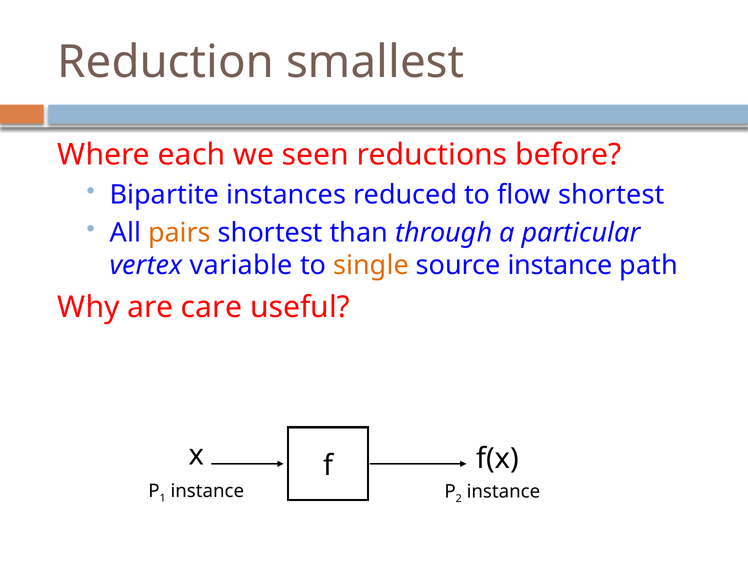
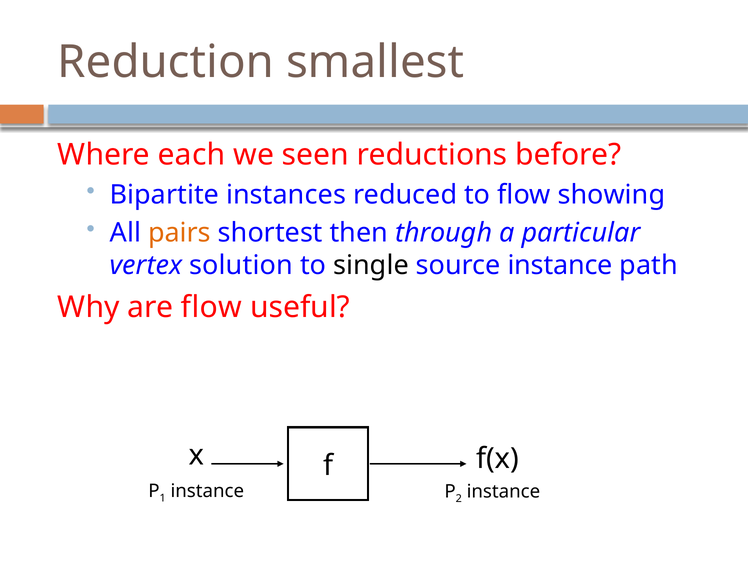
flow shortest: shortest -> showing
than: than -> then
variable: variable -> solution
single colour: orange -> black
are care: care -> flow
